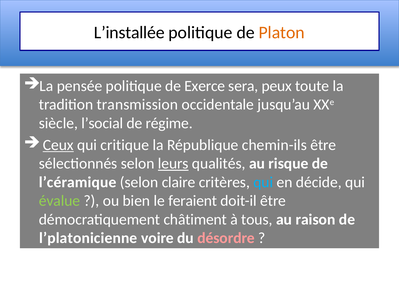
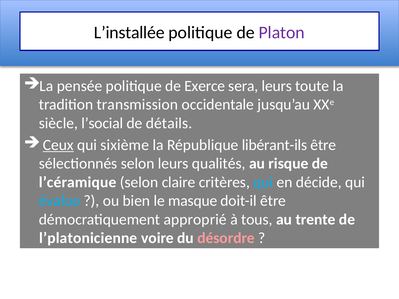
Platon colour: orange -> purple
sera peux: peux -> leurs
régime: régime -> détails
critique: critique -> sixième
chemin-ils: chemin-ils -> libérant-ils
leurs at (173, 164) underline: present -> none
évalue colour: light green -> light blue
feraient: feraient -> masque
châtiment: châtiment -> approprié
raison: raison -> trente
